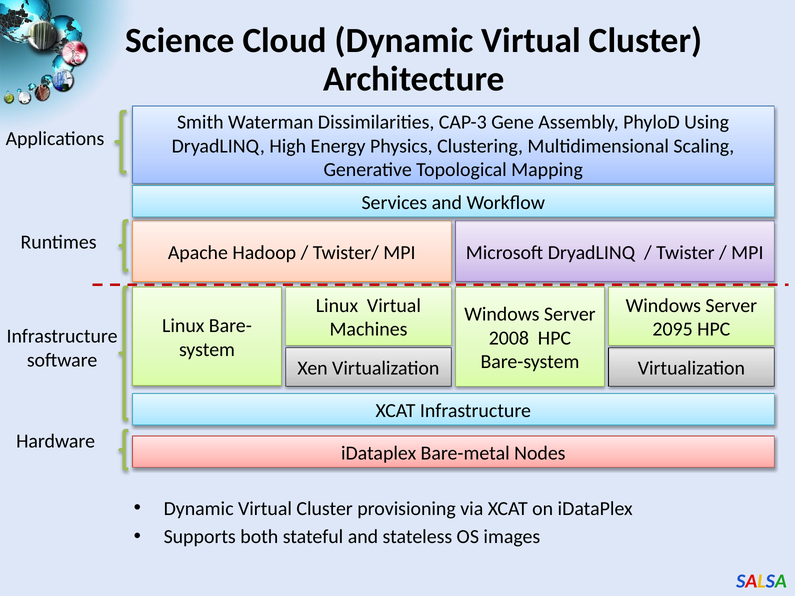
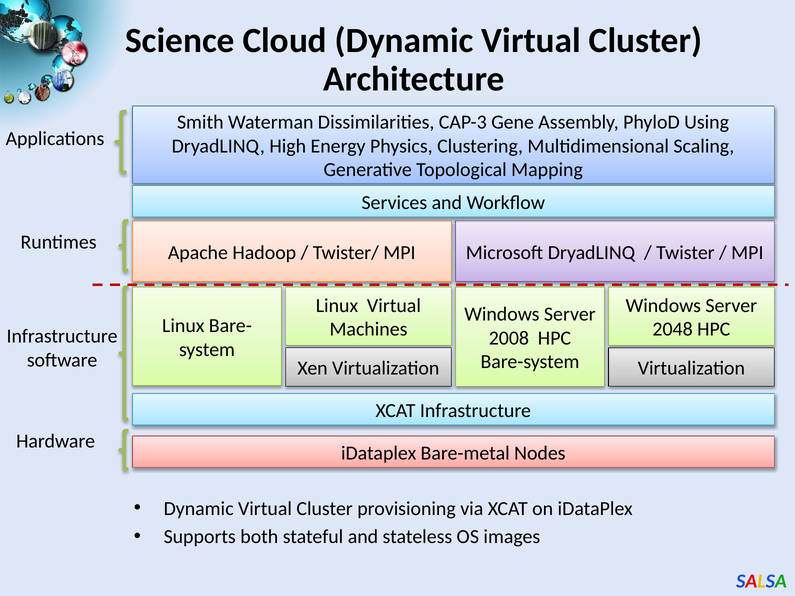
2095: 2095 -> 2048
